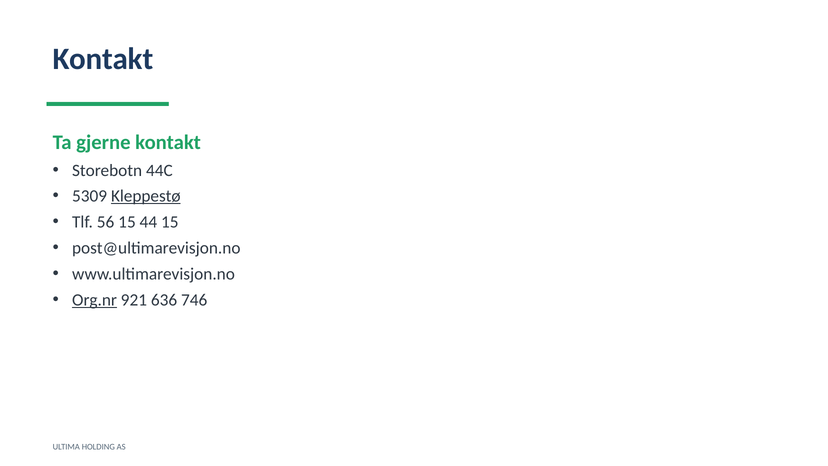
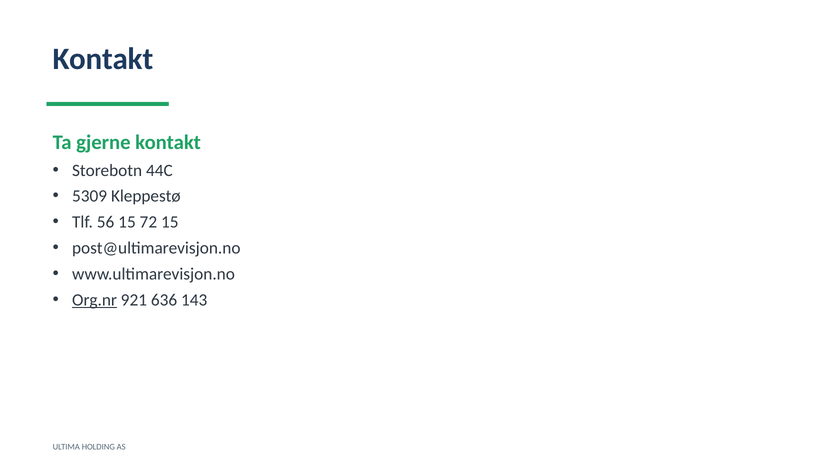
Kleppestø underline: present -> none
44: 44 -> 72
746: 746 -> 143
